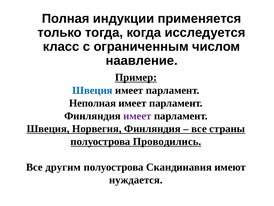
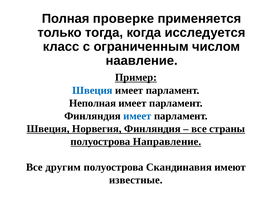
индукции: индукции -> проверке
имеет at (137, 116) colour: purple -> blue
Проводились: Проводились -> Направление
нуждается: нуждается -> известные
